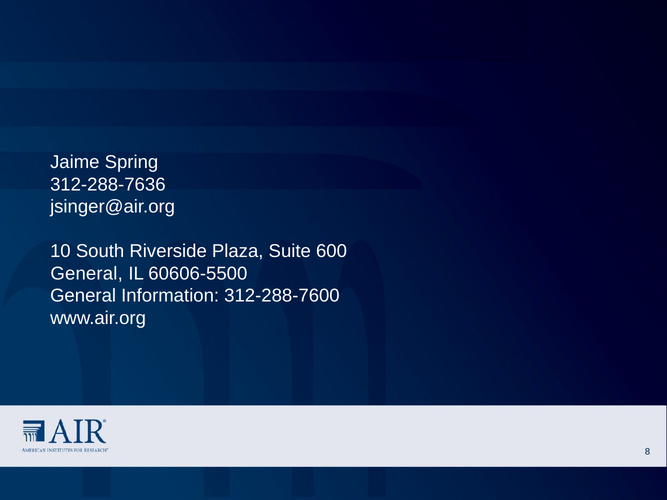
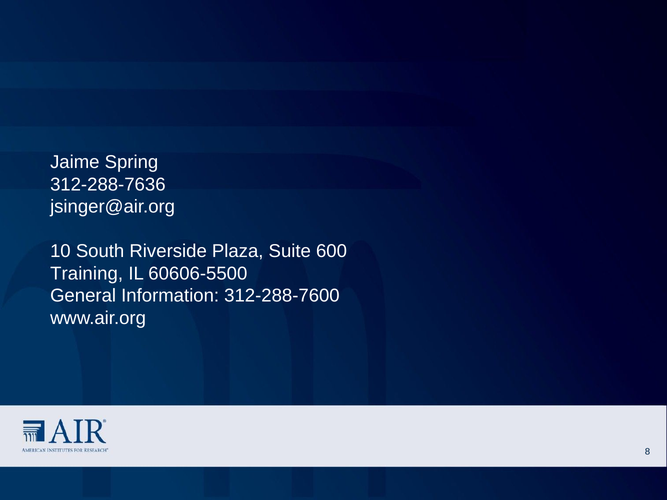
General at (87, 274): General -> Training
